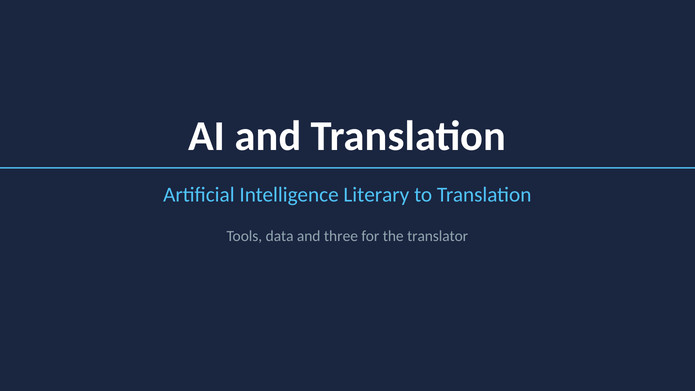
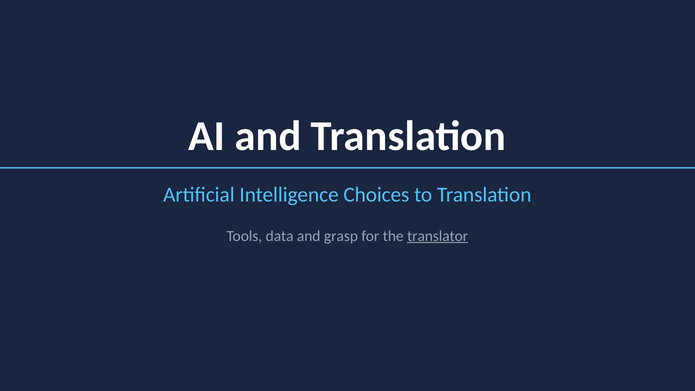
Literary: Literary -> Choices
three: three -> grasp
translator underline: none -> present
